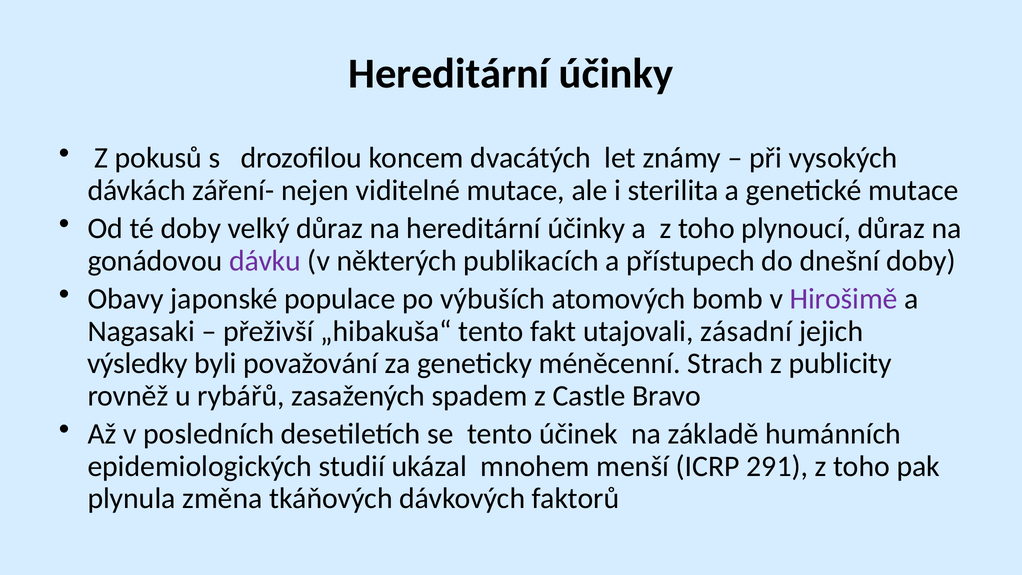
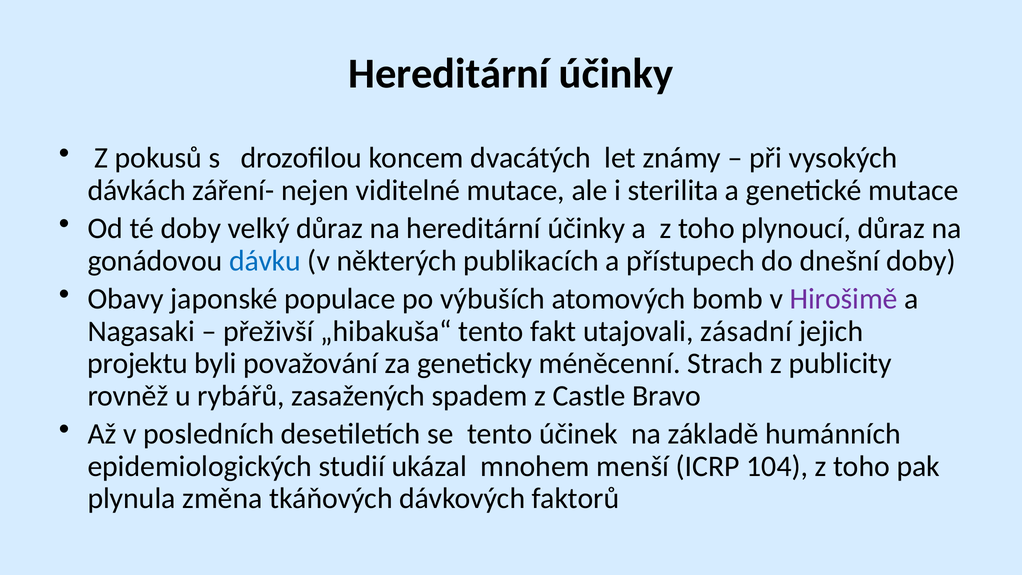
dávku colour: purple -> blue
výsledky: výsledky -> projektu
291: 291 -> 104
